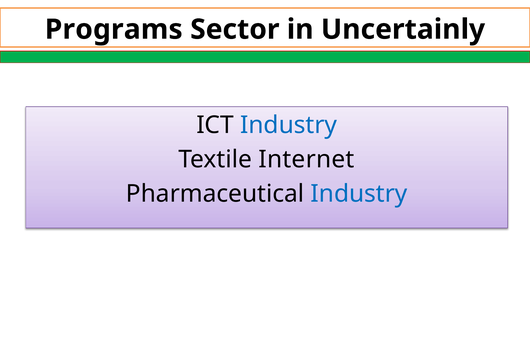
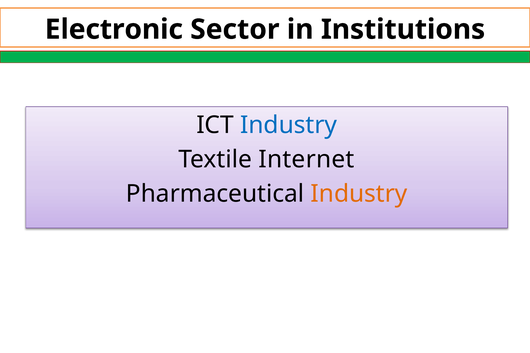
Programs: Programs -> Electronic
Uncertainly: Uncertainly -> Institutions
Industry at (359, 194) colour: blue -> orange
